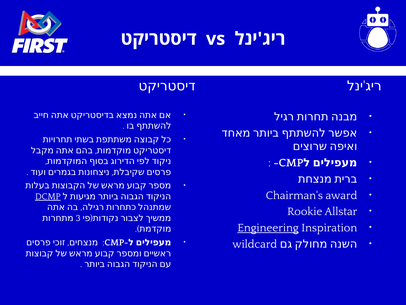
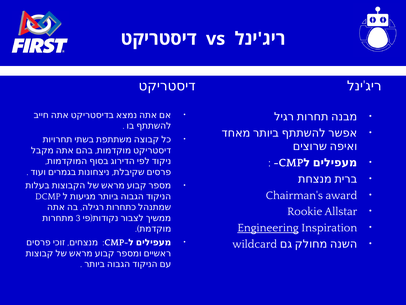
DCMP underline: present -> none
